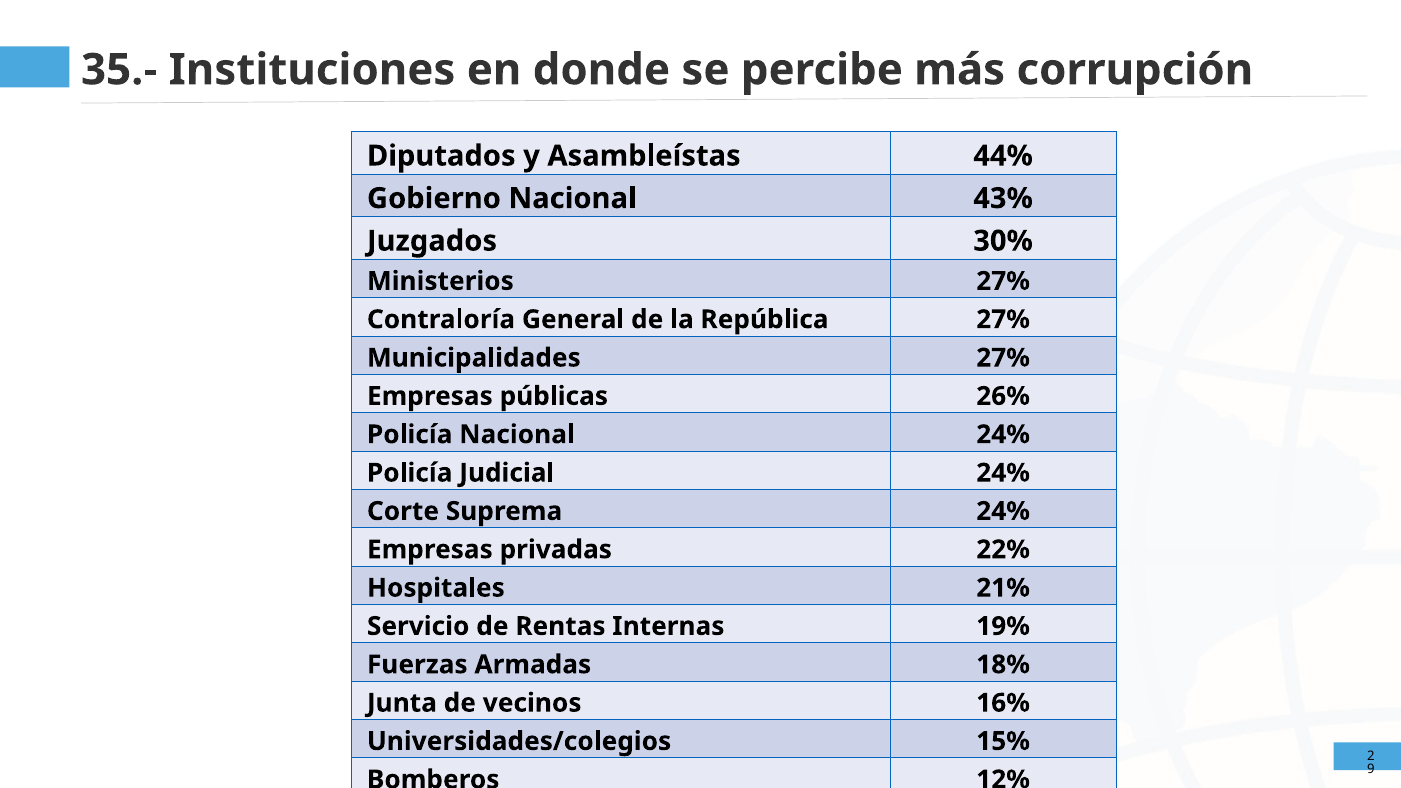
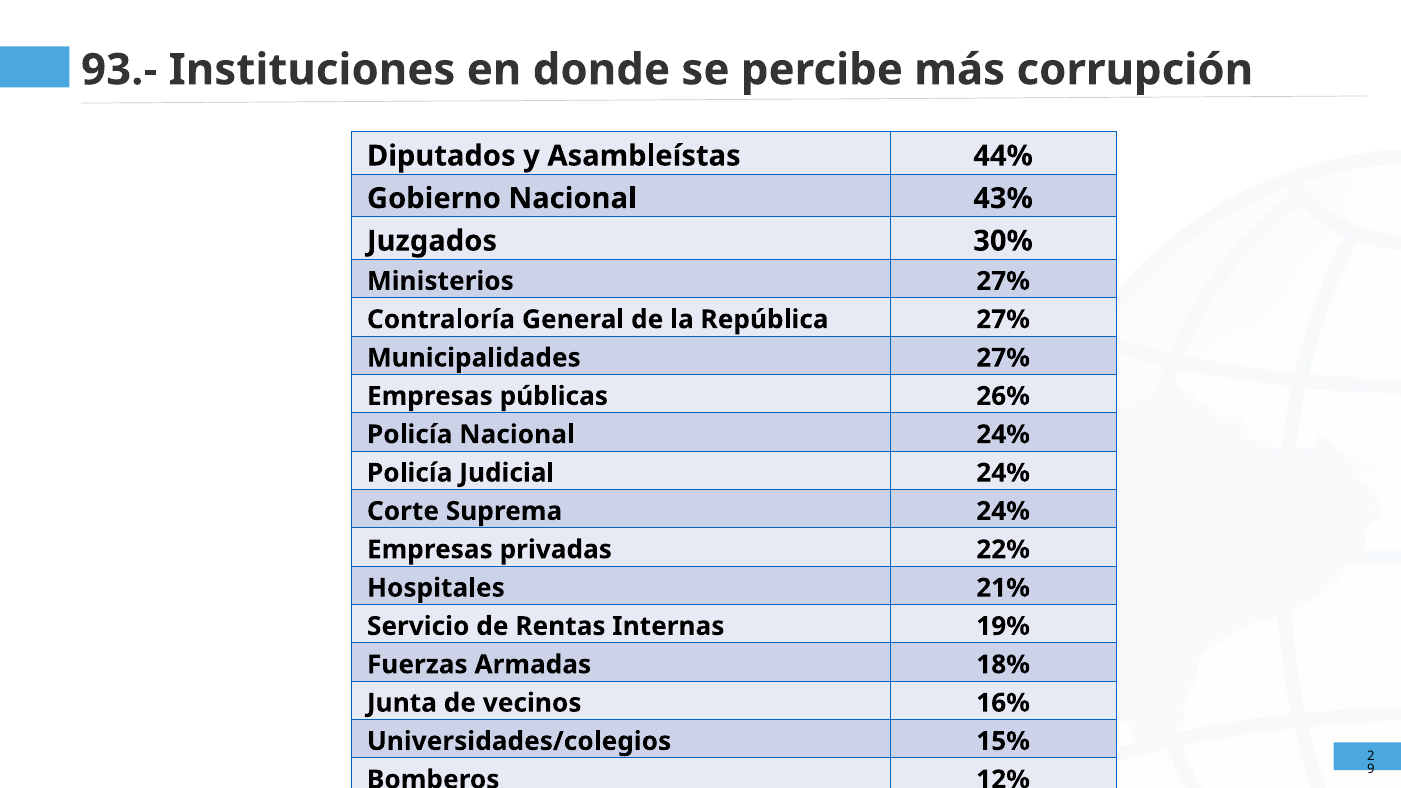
35.-: 35.- -> 93.-
